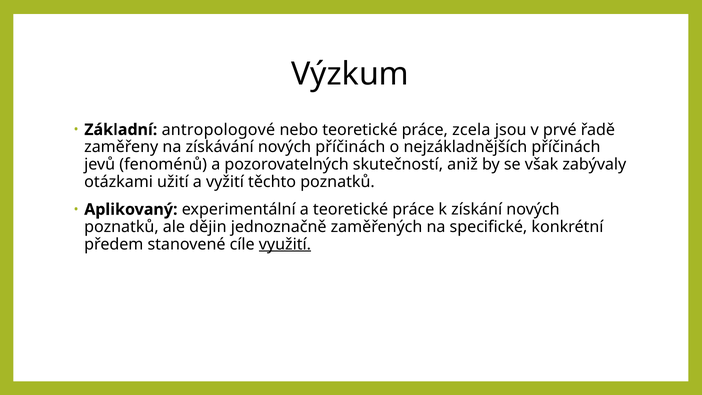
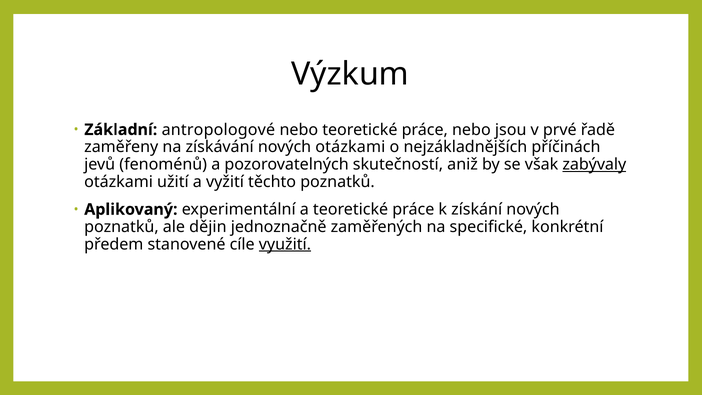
práce zcela: zcela -> nebo
nových příčinách: příčinách -> otázkami
zabývaly underline: none -> present
